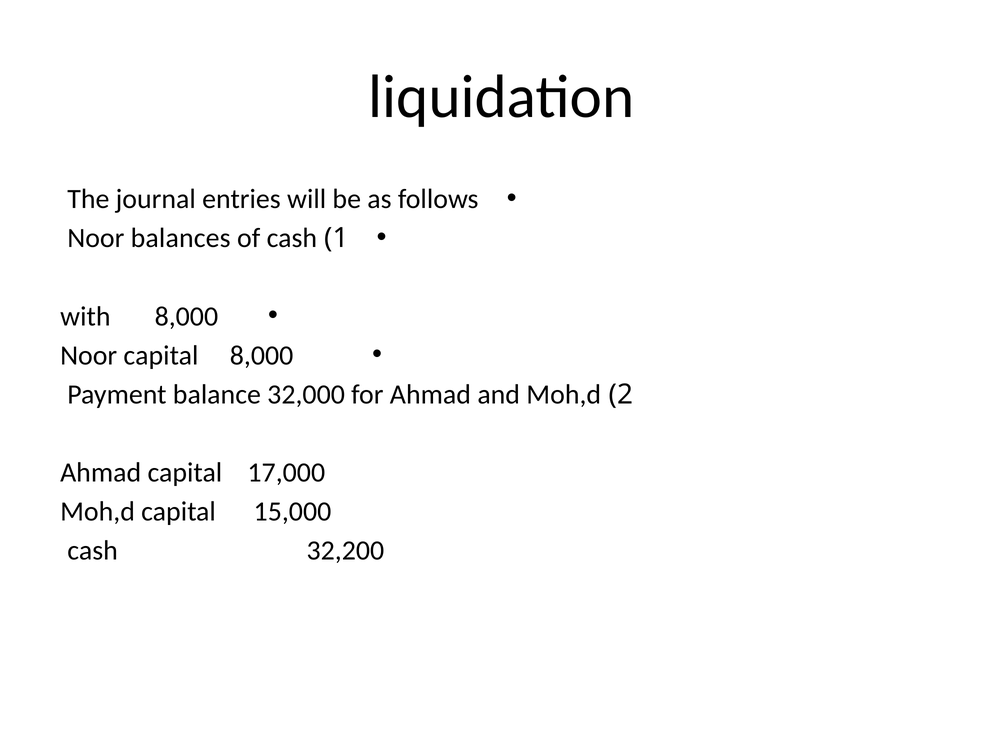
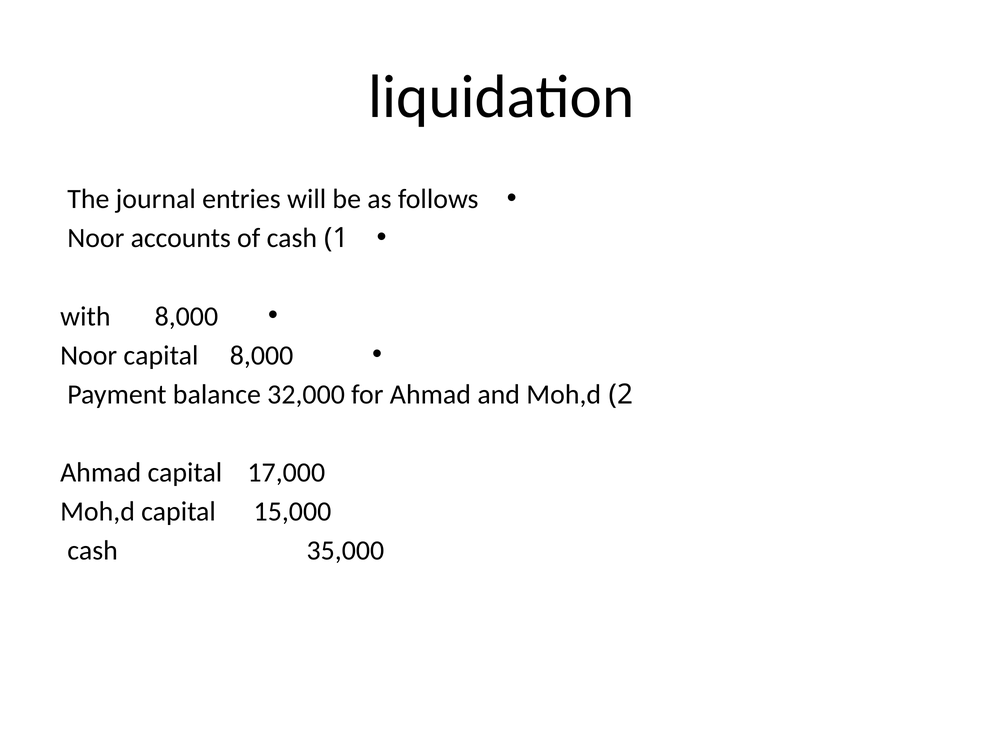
balances: balances -> accounts
32,200: 32,200 -> 35,000
